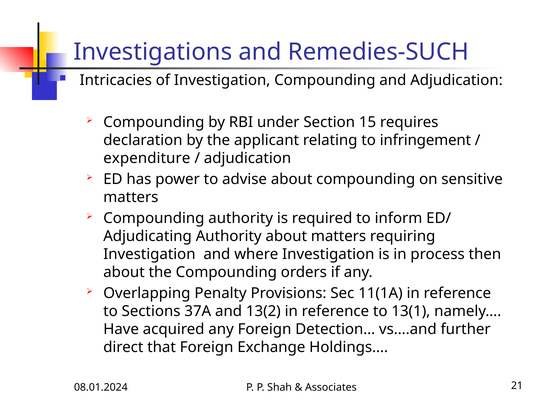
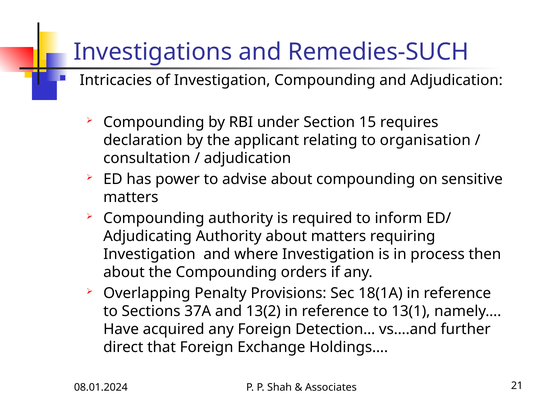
infringement: infringement -> organisation
expenditure: expenditure -> consultation
11(1A: 11(1A -> 18(1A
